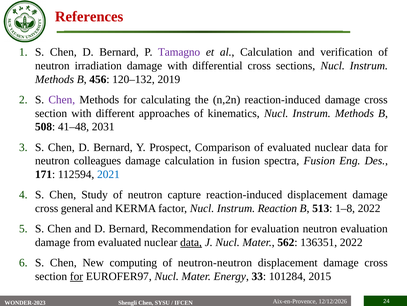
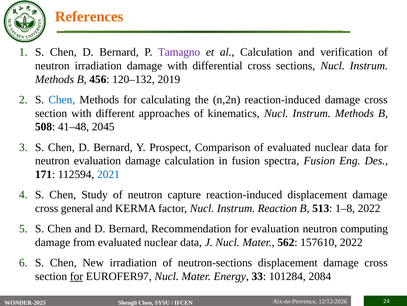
References colour: red -> orange
Chen at (62, 99) colour: purple -> blue
2031: 2031 -> 2045
neutron colleagues: colleagues -> evaluation
neutron evaluation: evaluation -> computing
data at (191, 242) underline: present -> none
136351: 136351 -> 157610
New computing: computing -> irradiation
neutron-neutron: neutron-neutron -> neutron-sections
2015: 2015 -> 2084
